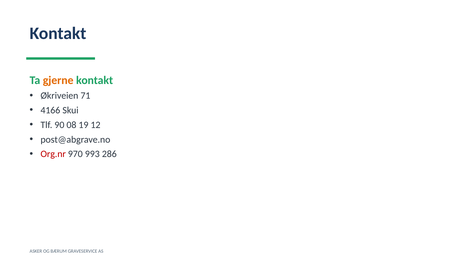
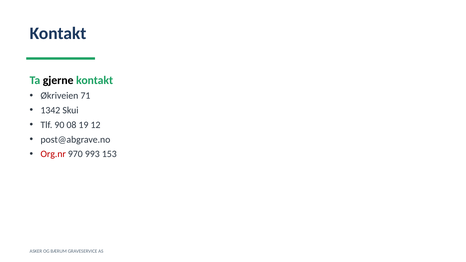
gjerne colour: orange -> black
4166: 4166 -> 1342
286: 286 -> 153
